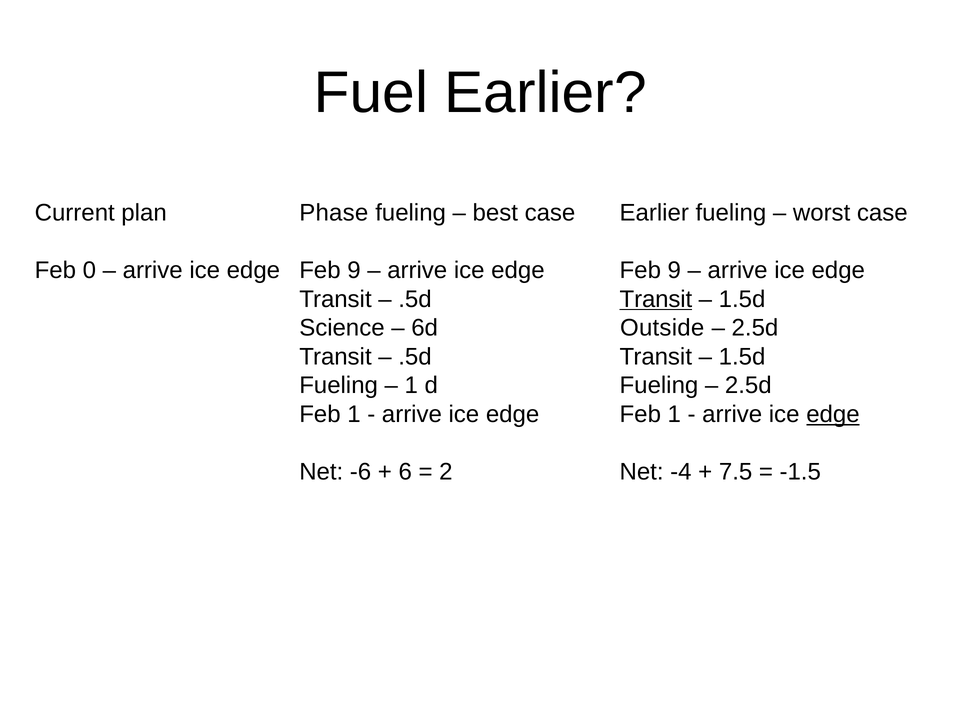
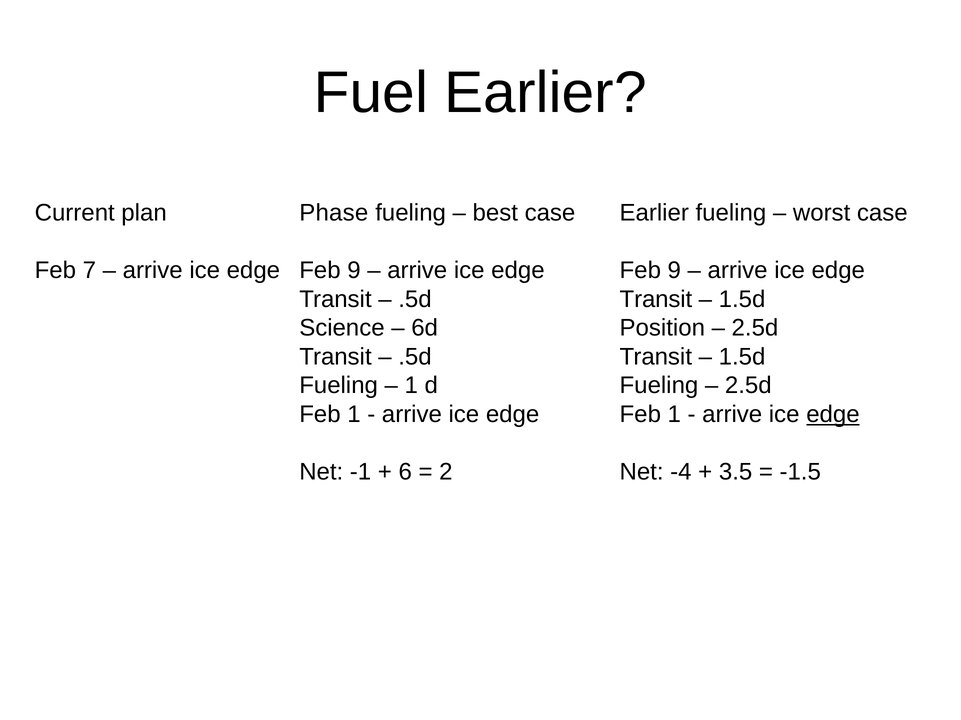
0: 0 -> 7
Transit at (656, 299) underline: present -> none
Outside: Outside -> Position
-6: -6 -> -1
7.5: 7.5 -> 3.5
